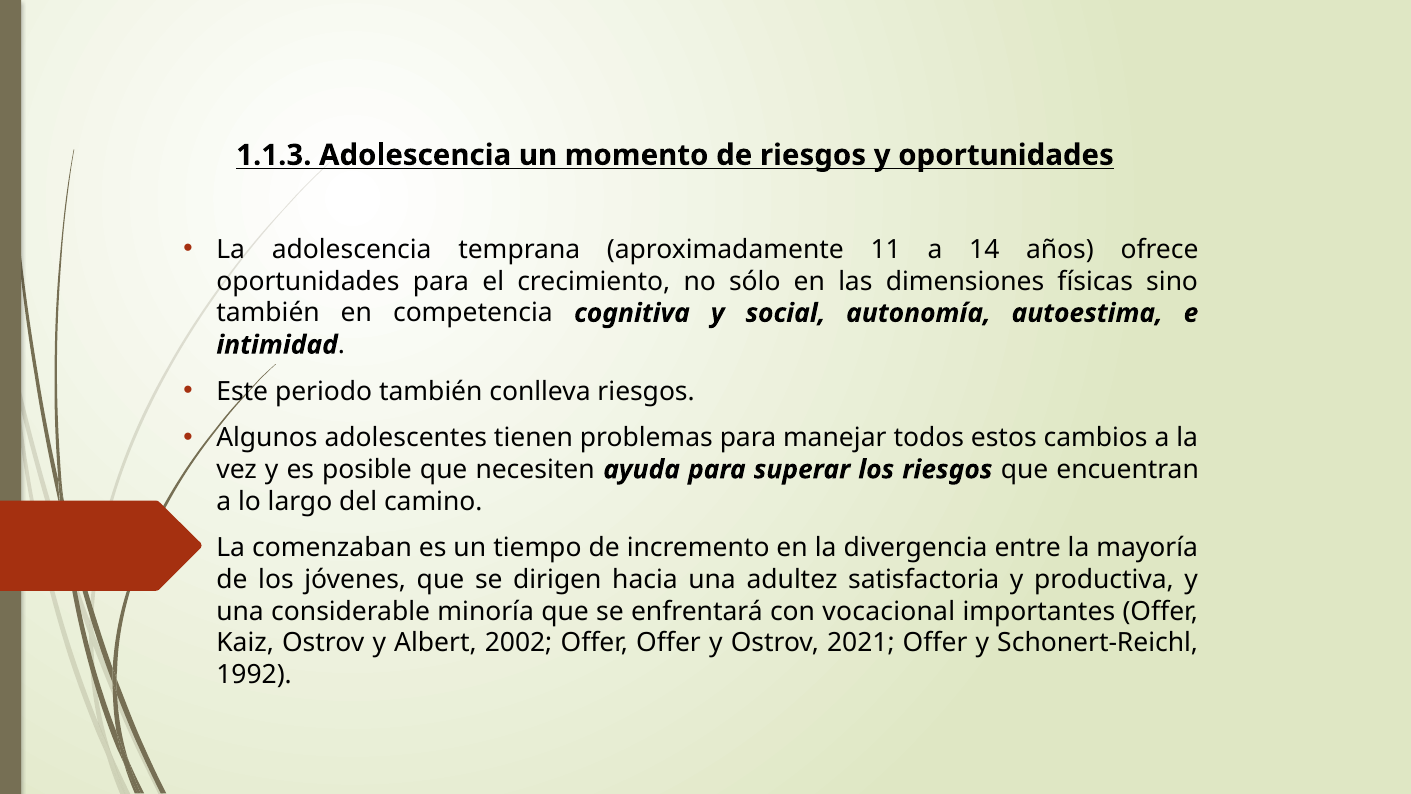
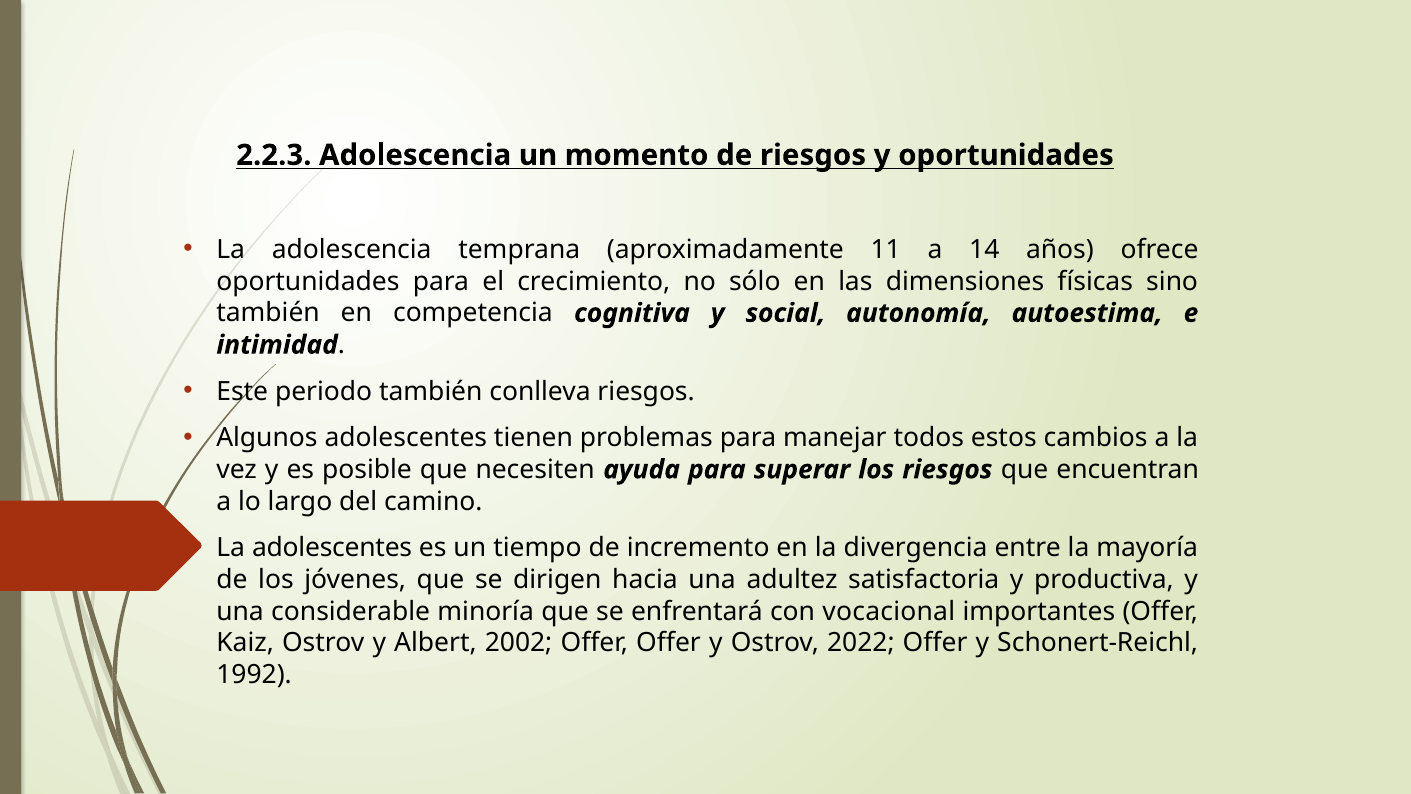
1.1.3: 1.1.3 -> 2.2.3
La comenzaban: comenzaban -> adolescentes
2021: 2021 -> 2022
